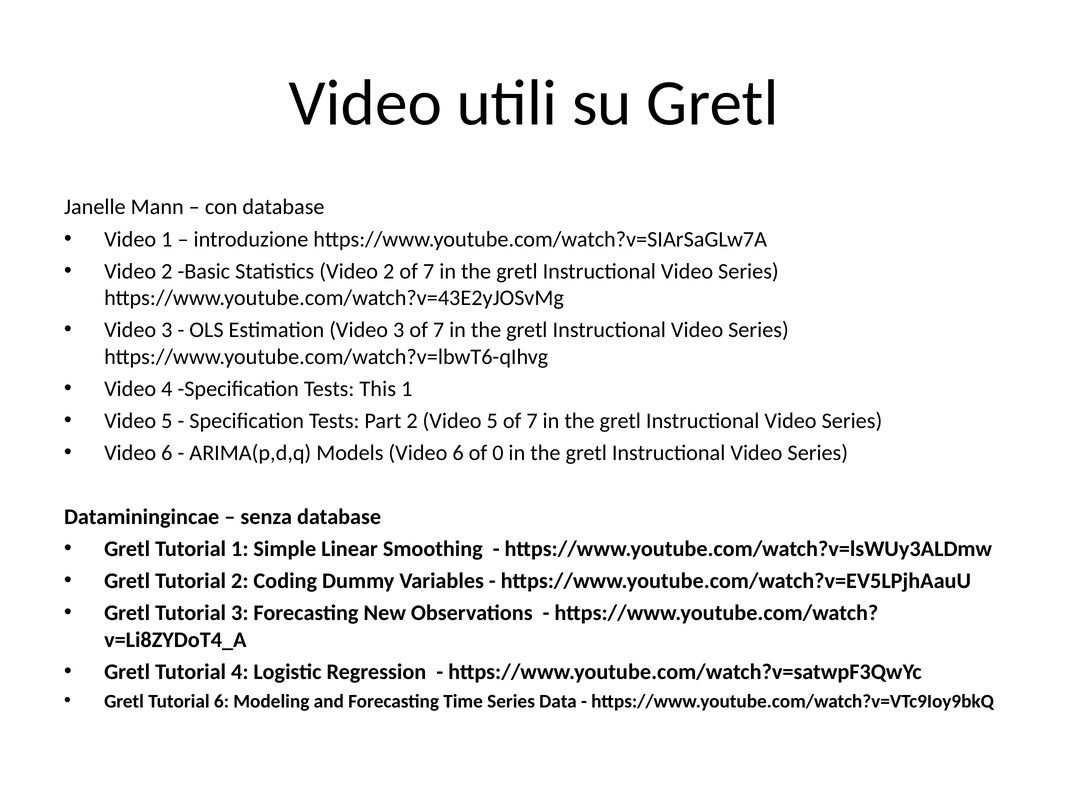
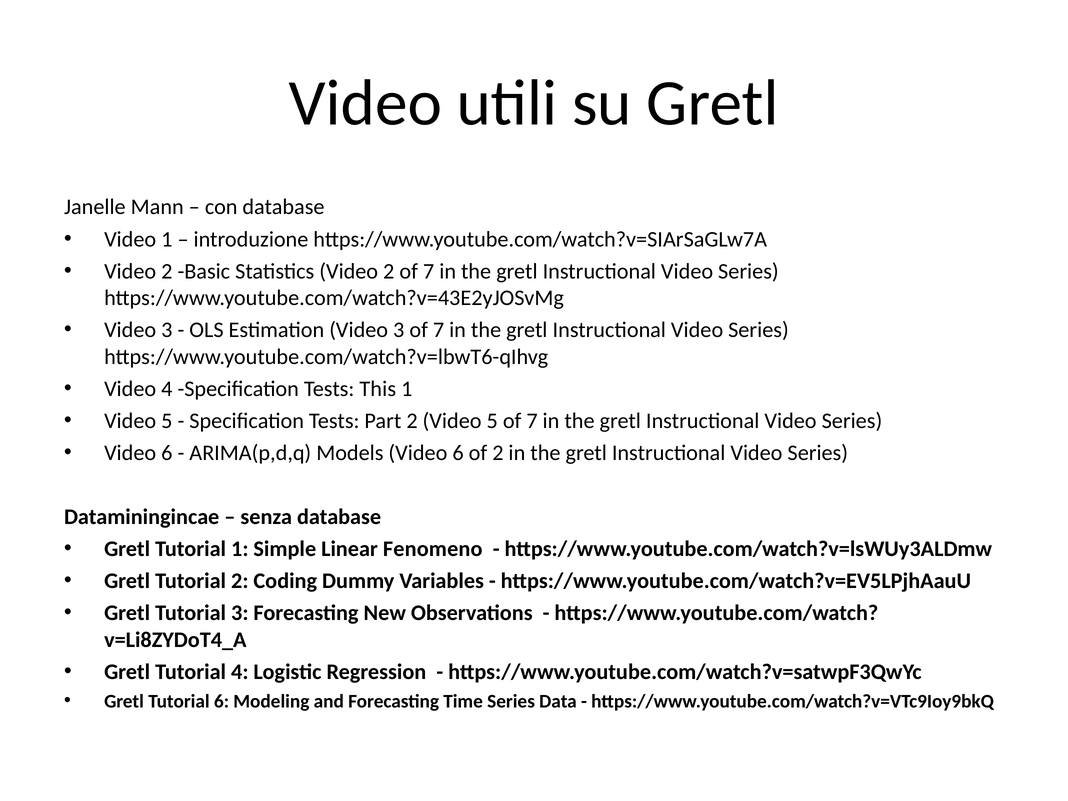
of 0: 0 -> 2
Smoothing: Smoothing -> Fenomeno
